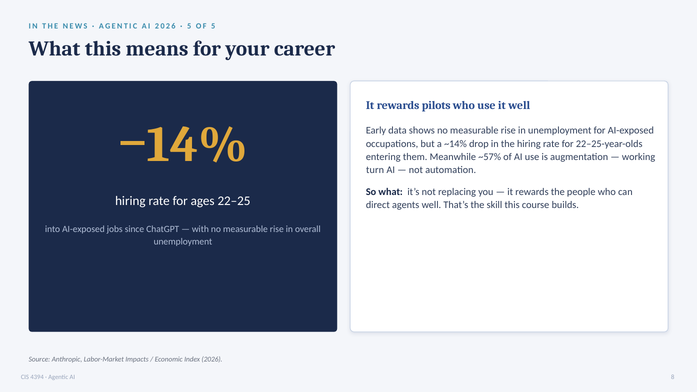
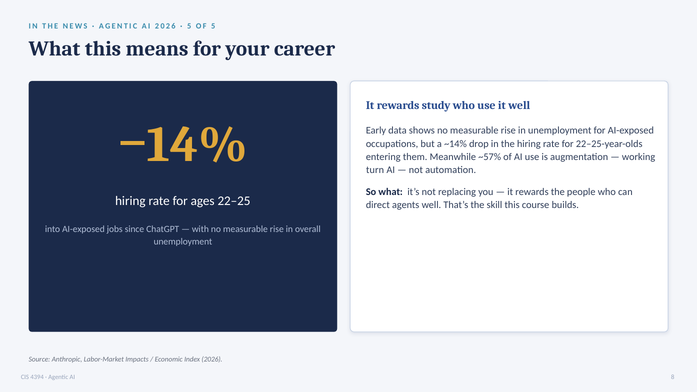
pilots: pilots -> study
